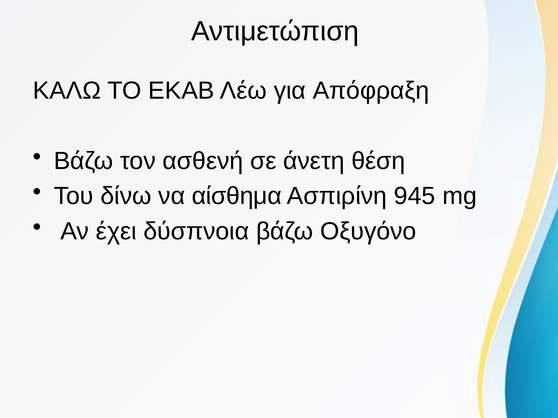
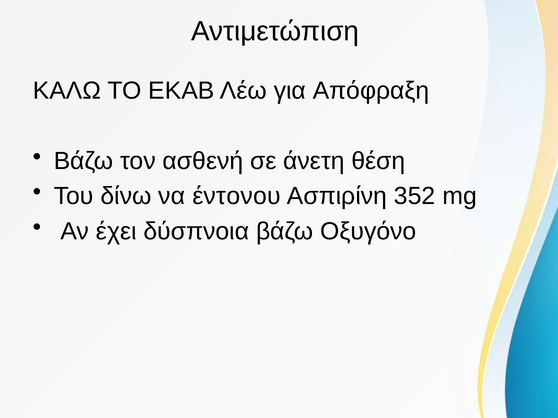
αίσθημα: αίσθημα -> έντονου
945: 945 -> 352
